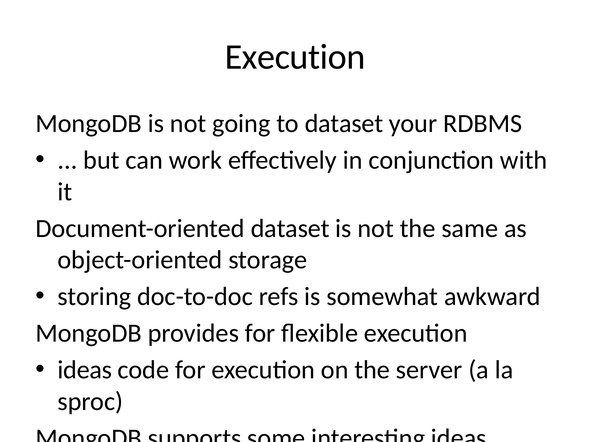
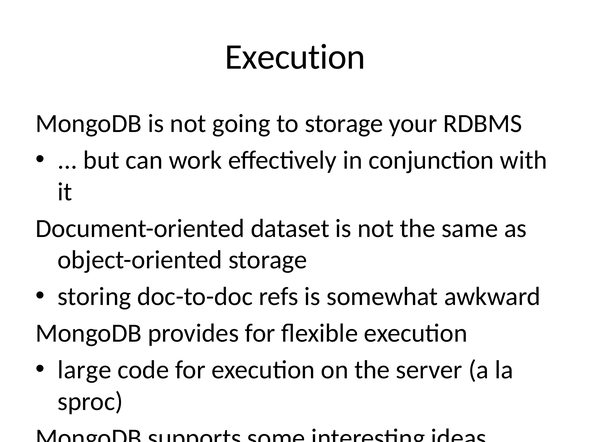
to dataset: dataset -> storage
ideas at (85, 370): ideas -> large
